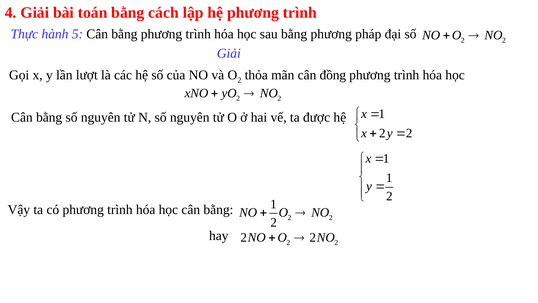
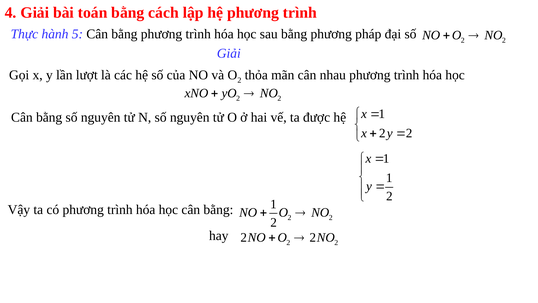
đồng: đồng -> nhau
